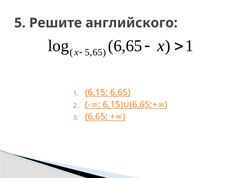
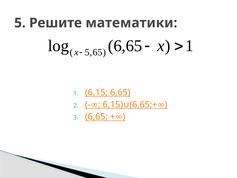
английского: английского -> математики
